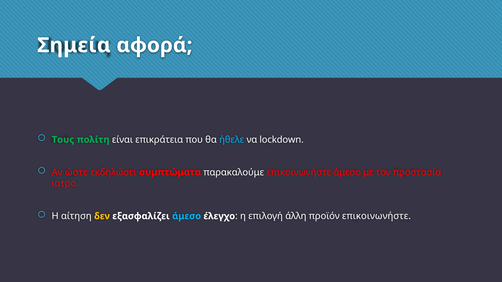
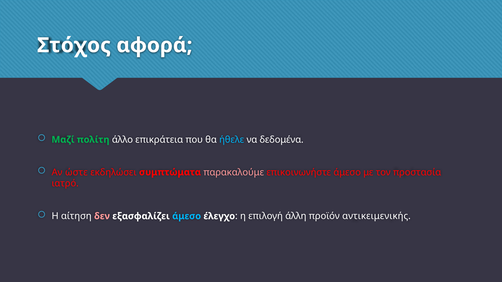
Σημεία: Σημεία -> Στόχος
Τους: Τους -> Μαζί
είναι: είναι -> άλλο
lockdown: lockdown -> δεδομένα
παρακαλούμε colour: white -> pink
δεν colour: yellow -> pink
προϊόν επικοινωνήστε: επικοινωνήστε -> αντικειμενικής
